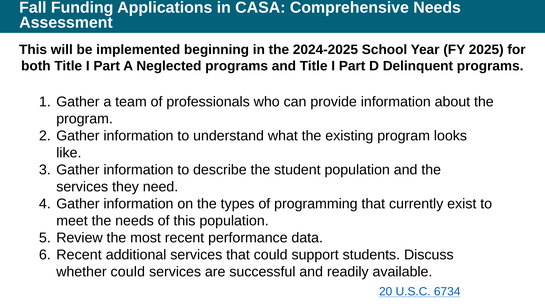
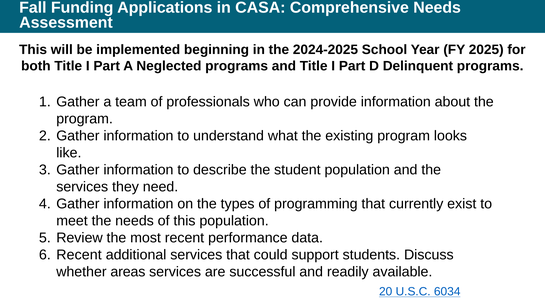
whether could: could -> areas
6734: 6734 -> 6034
